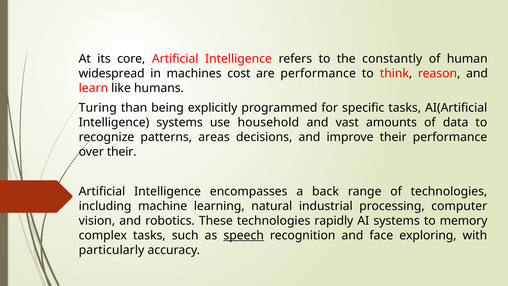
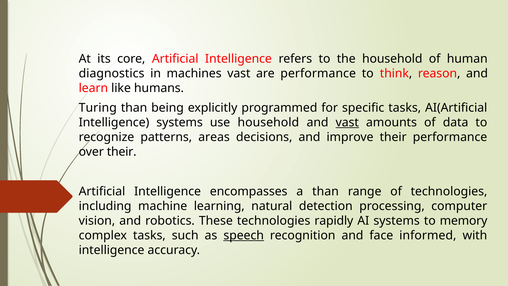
the constantly: constantly -> household
widespread: widespread -> diagnostics
machines cost: cost -> vast
vast at (347, 122) underline: none -> present
a back: back -> than
industrial: industrial -> detection
exploring: exploring -> informed
particularly at (112, 250): particularly -> intelligence
